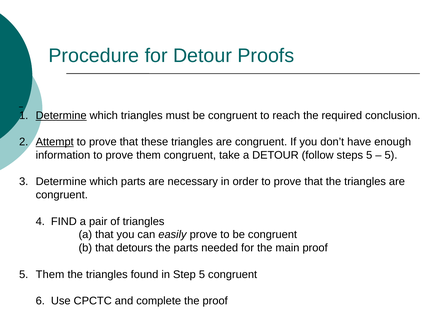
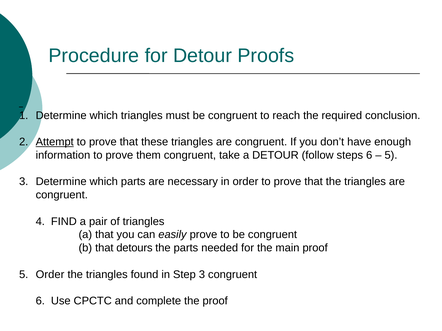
Determine at (61, 116) underline: present -> none
steps 5: 5 -> 6
5 Them: Them -> Order
Step 5: 5 -> 3
